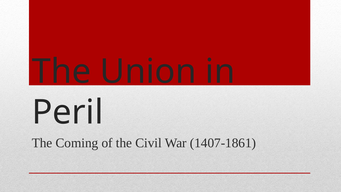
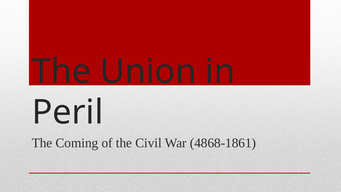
1407-1861: 1407-1861 -> 4868-1861
